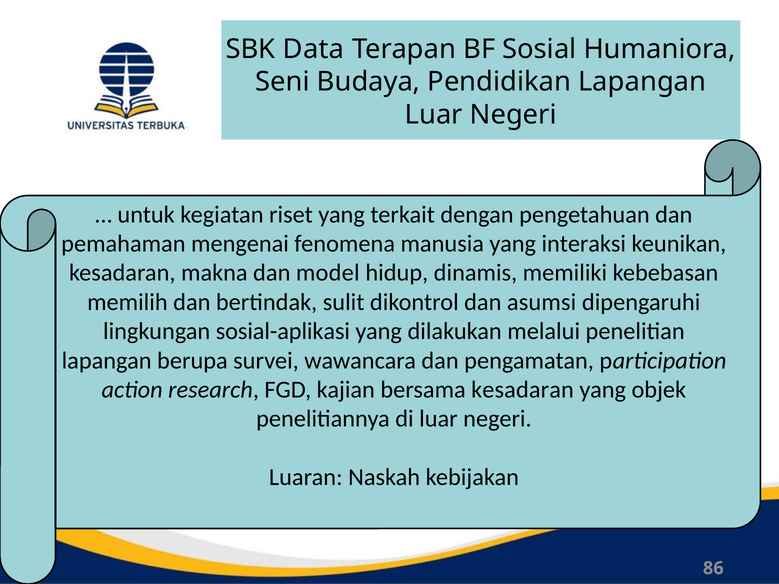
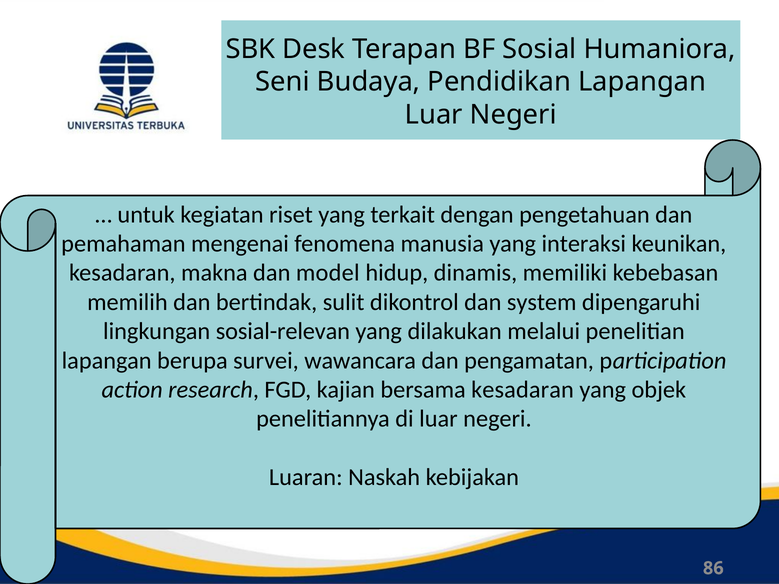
Data: Data -> Desk
asumsi: asumsi -> system
sosial-aplikasi: sosial-aplikasi -> sosial-relevan
